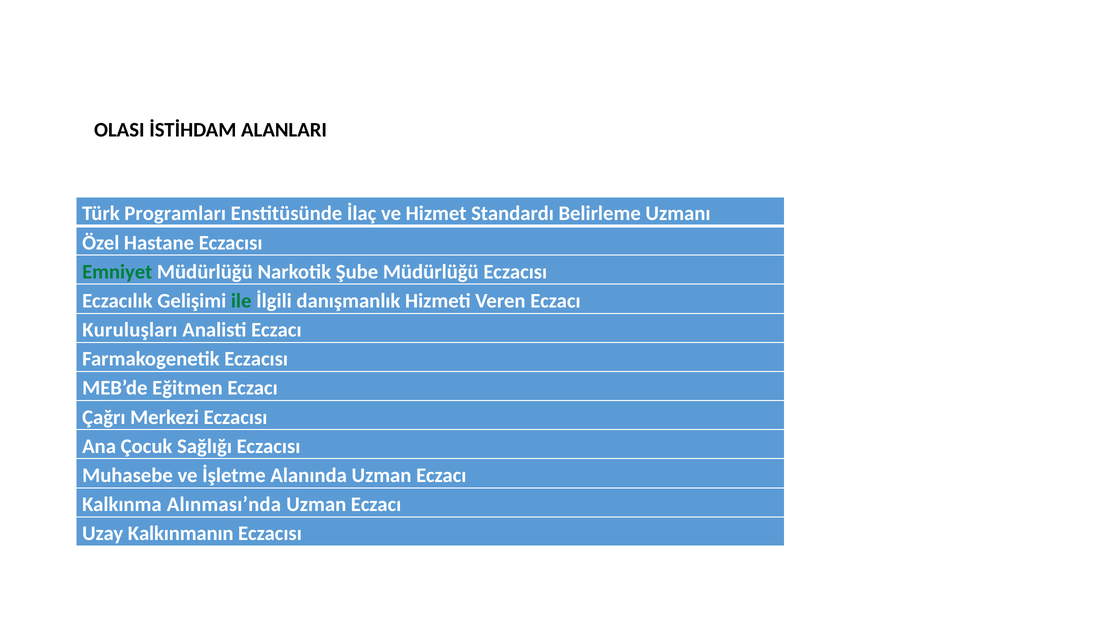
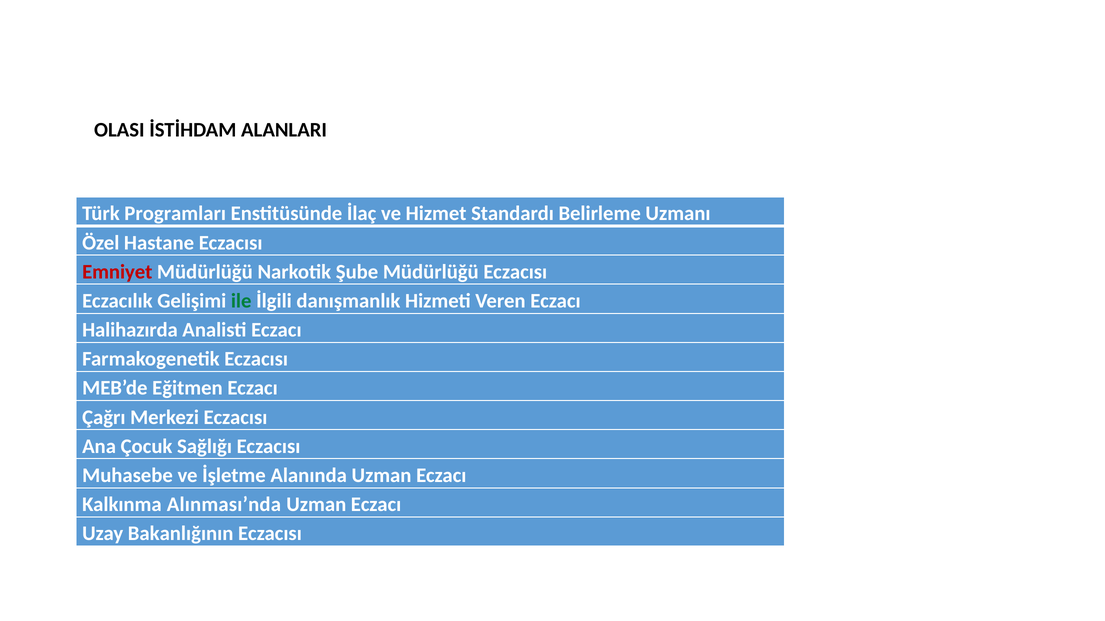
Emniyet colour: green -> red
Kuruluşları: Kuruluşları -> Halihazırda
Kalkınmanın: Kalkınmanın -> Bakanlığının
